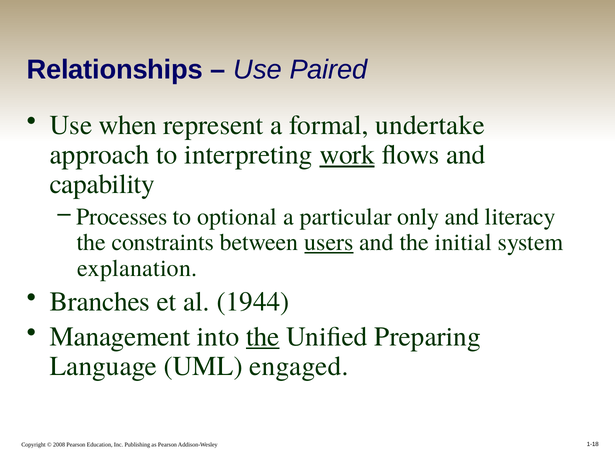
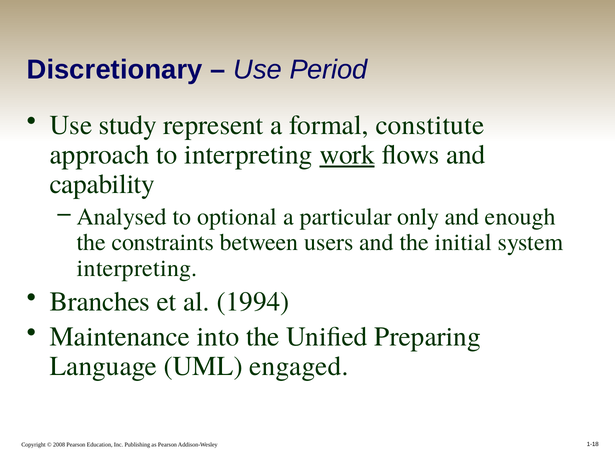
Relationships: Relationships -> Discretionary
Paired: Paired -> Period
when: when -> study
undertake: undertake -> constitute
Processes: Processes -> Analysed
literacy: literacy -> enough
users underline: present -> none
explanation at (137, 269): explanation -> interpreting
1944: 1944 -> 1994
Management: Management -> Maintenance
the at (263, 337) underline: present -> none
